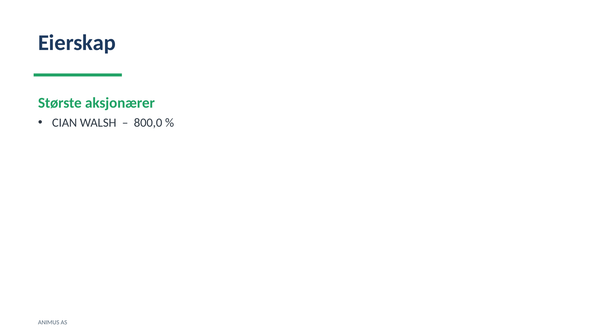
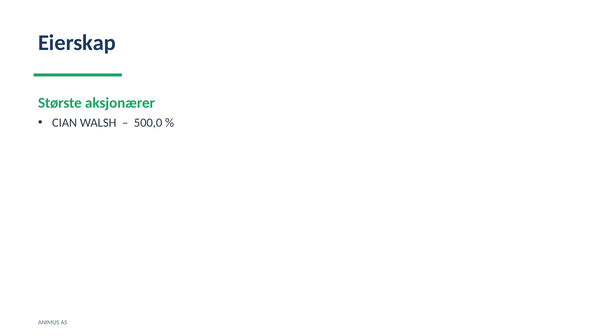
800,0: 800,0 -> 500,0
